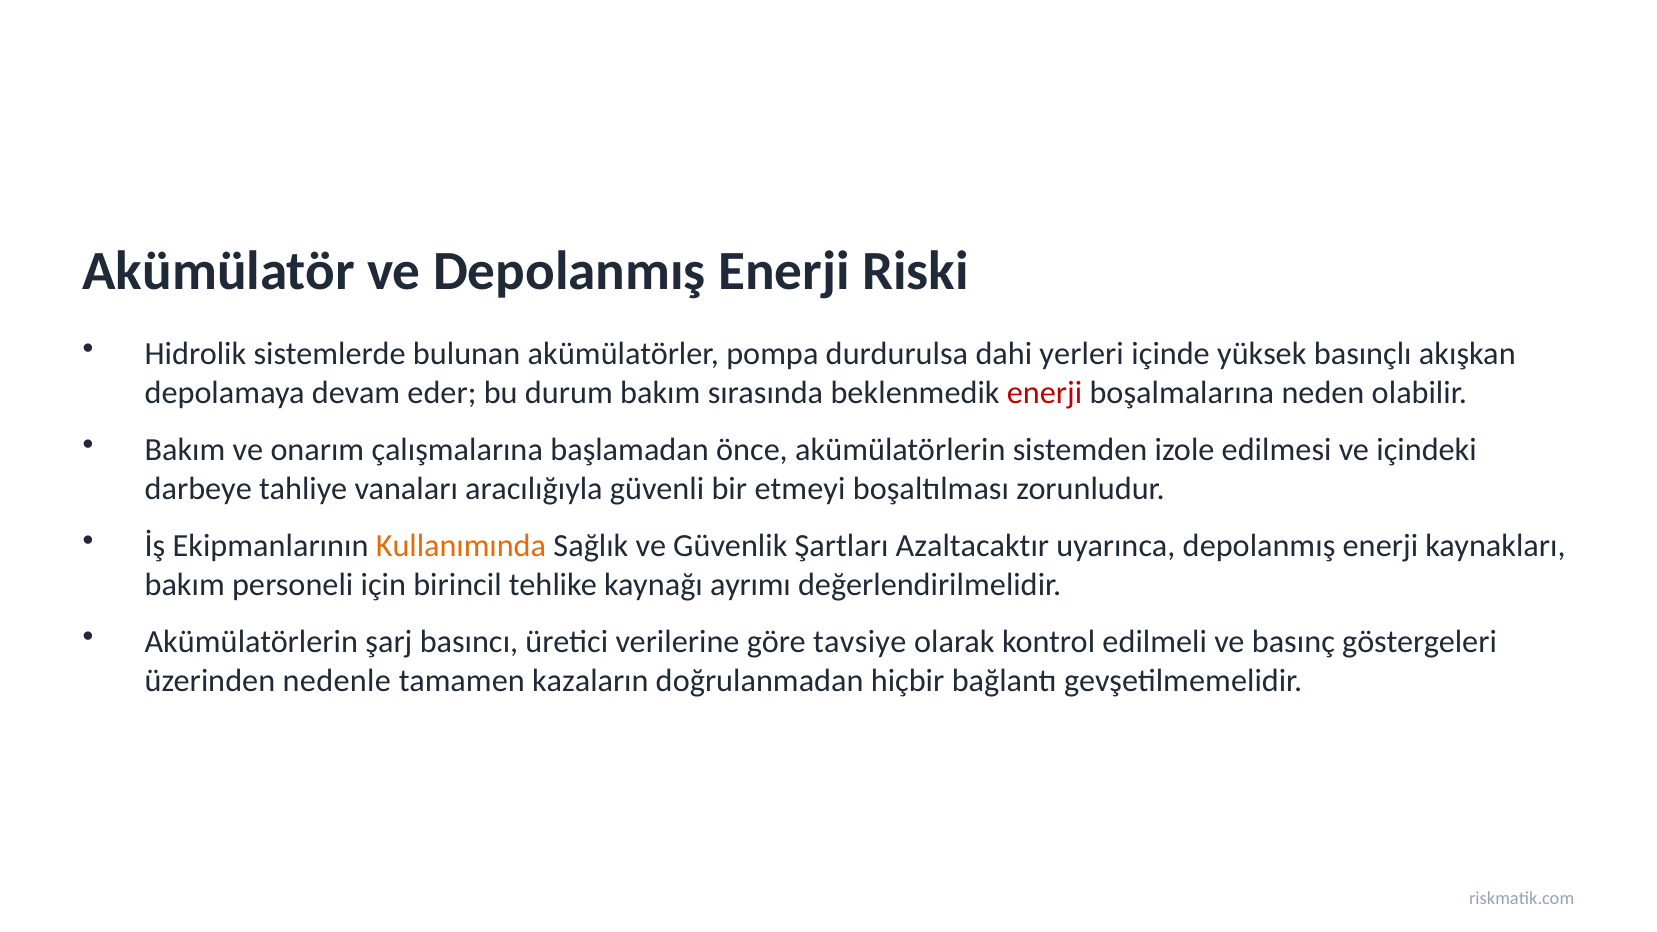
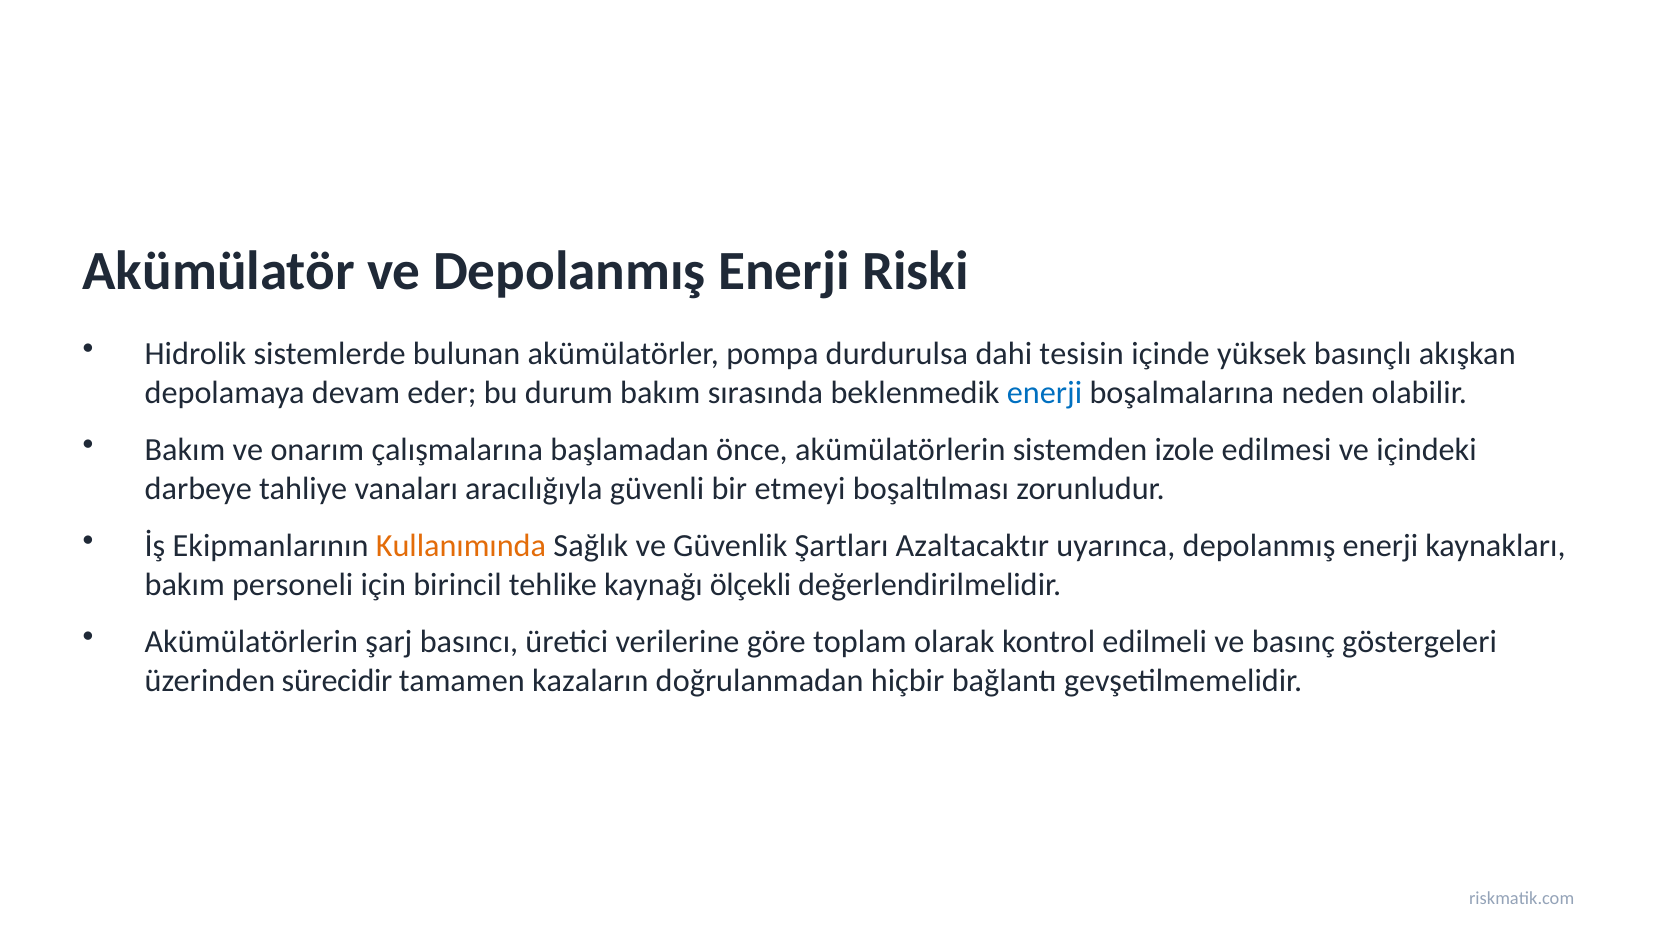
yerleri: yerleri -> tesisin
enerji at (1045, 393) colour: red -> blue
ayrımı: ayrımı -> ölçekli
tavsiye: tavsiye -> toplam
nedenle: nedenle -> sürecidir
